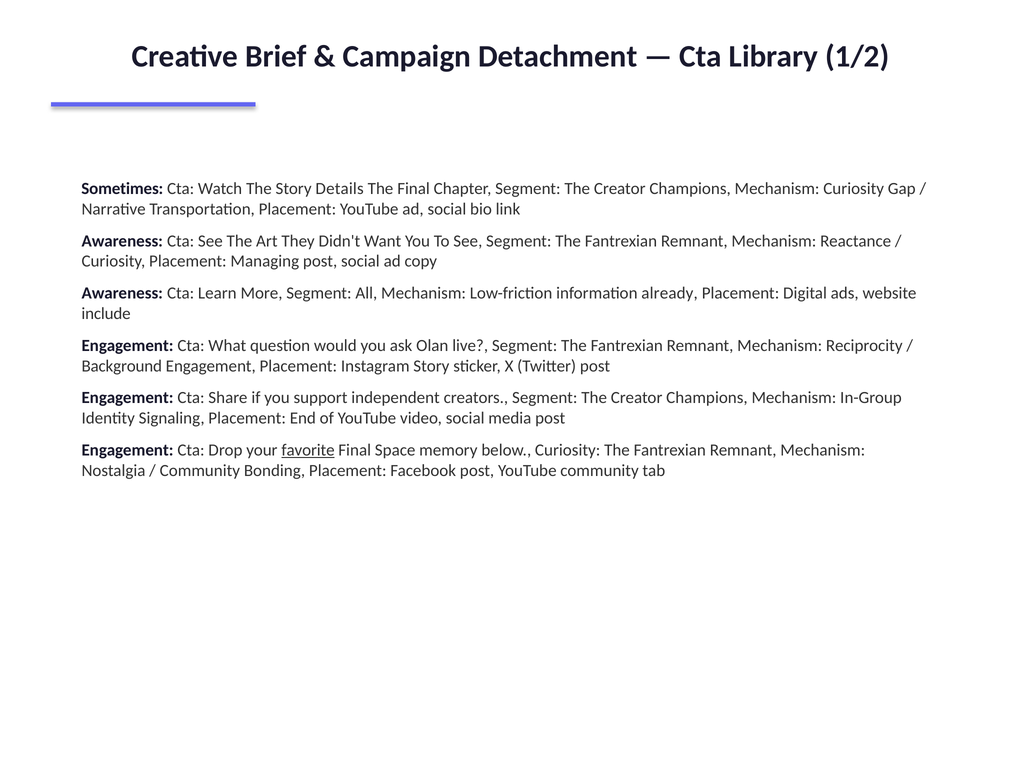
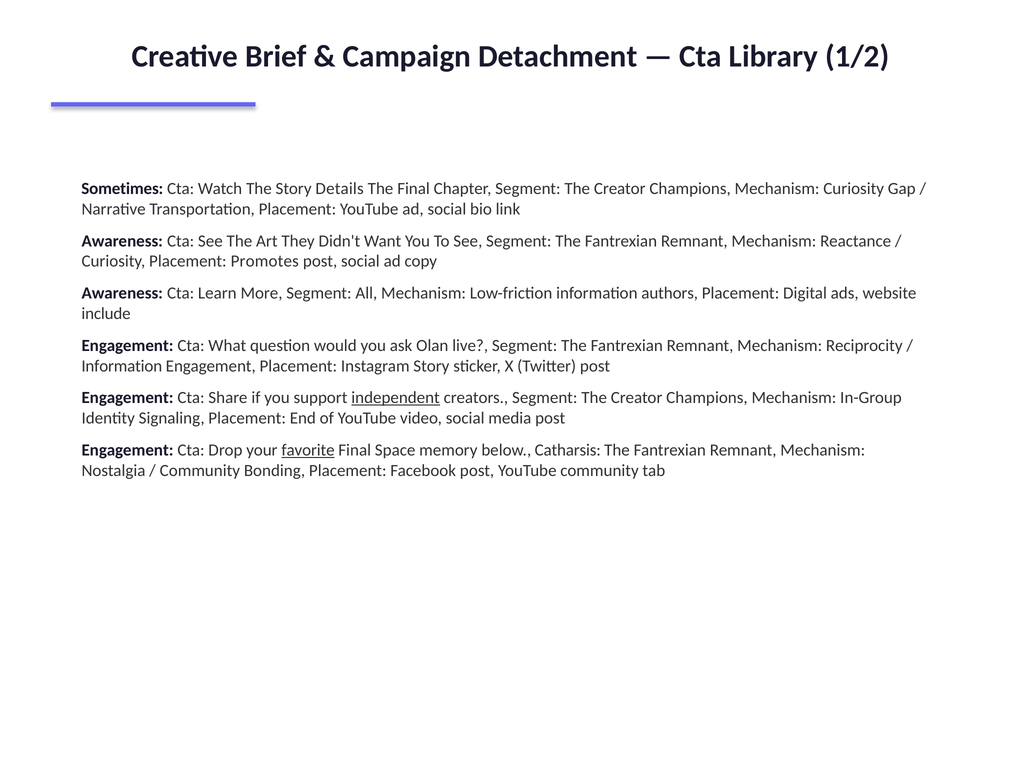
Managing: Managing -> Promotes
already: already -> authors
Background at (122, 366): Background -> Information
independent underline: none -> present
below Curiosity: Curiosity -> Catharsis
